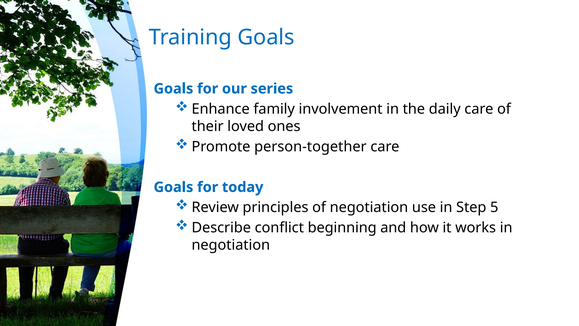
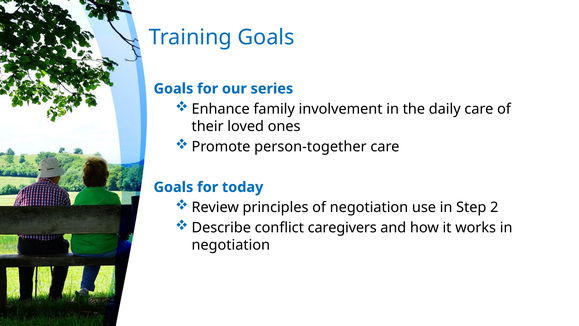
5: 5 -> 2
beginning: beginning -> caregivers
